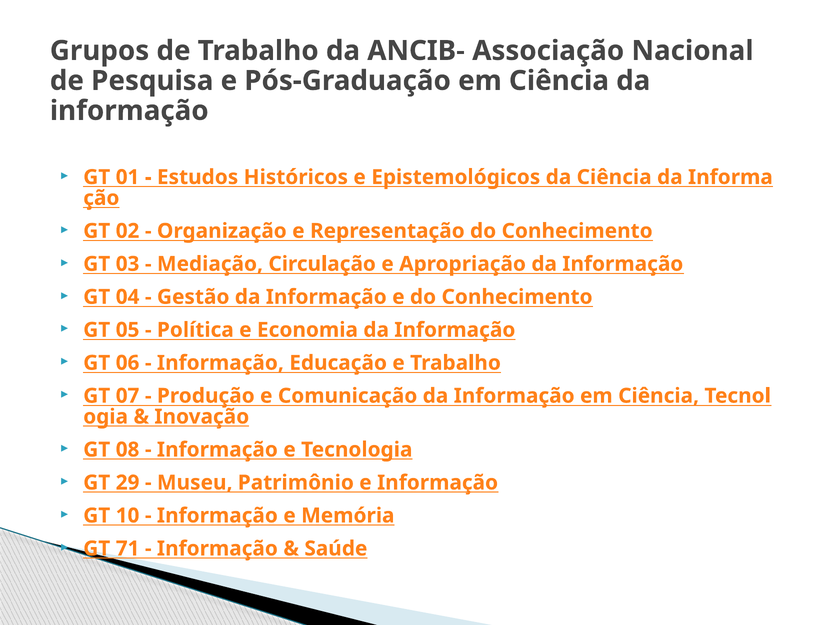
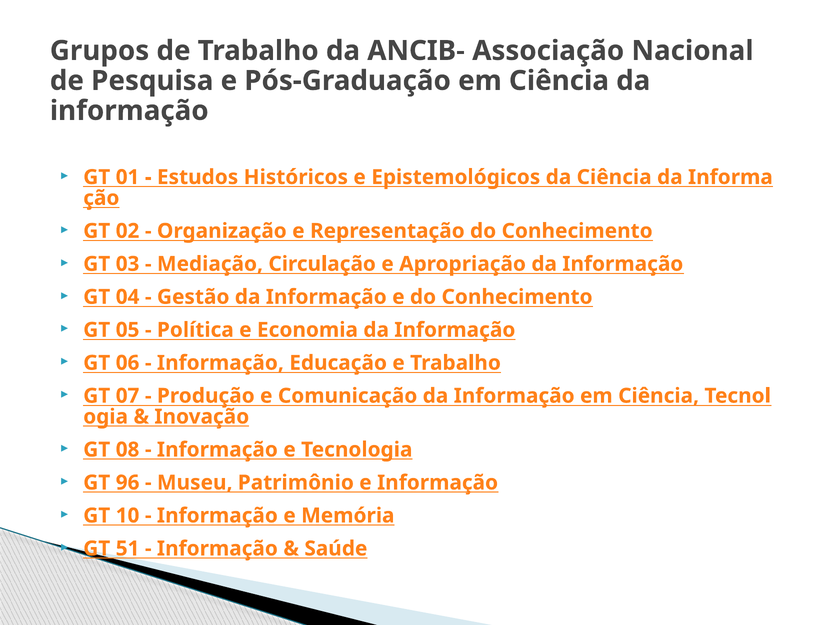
29: 29 -> 96
71: 71 -> 51
